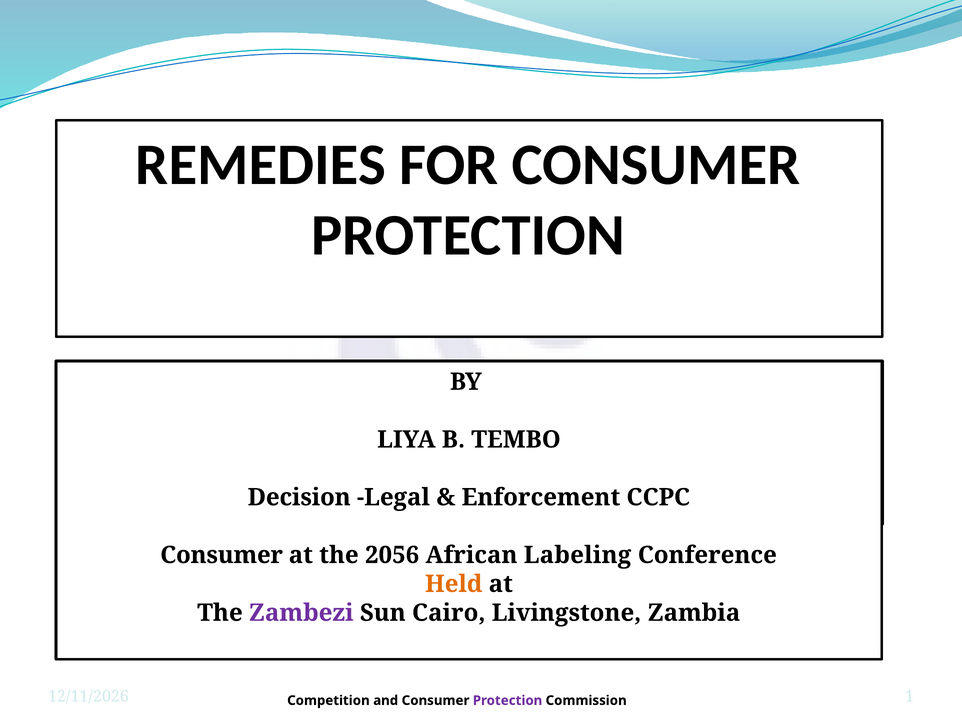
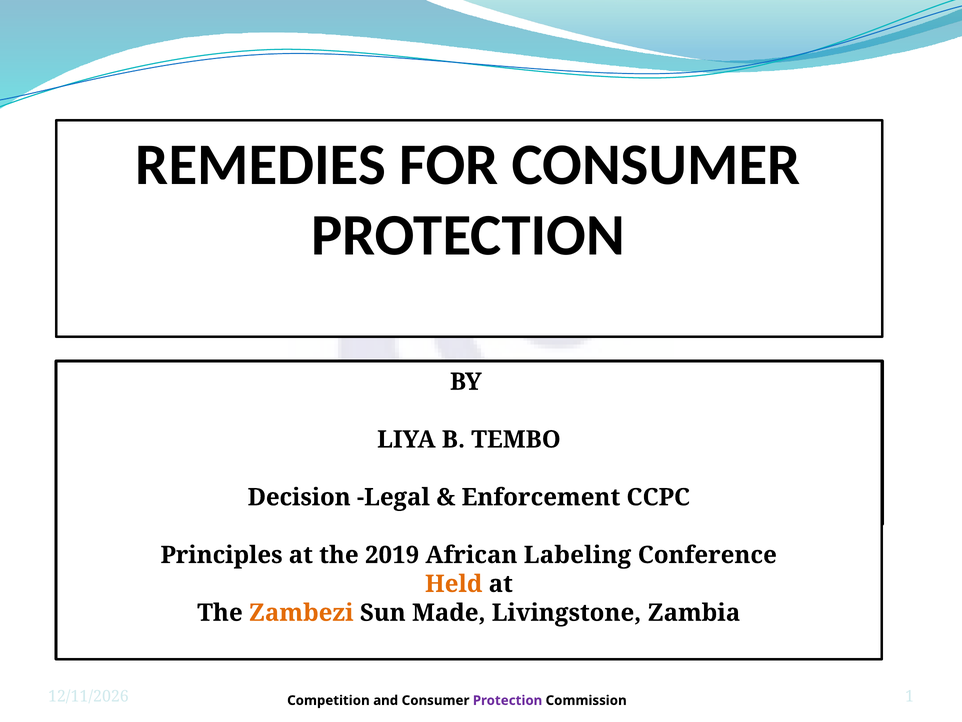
Consumer at (222, 555): Consumer -> Principles
2056: 2056 -> 2019
Zambezi colour: purple -> orange
Cairo: Cairo -> Made
